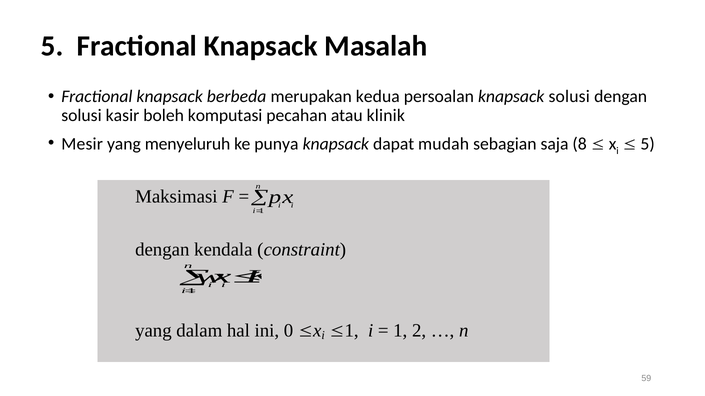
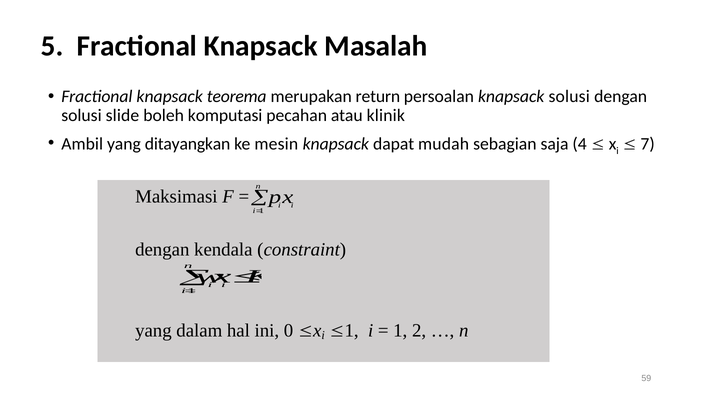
berbeda: berbeda -> teorema
kedua: kedua -> return
kasir: kasir -> slide
Mesir: Mesir -> Ambil
menyeluruh: menyeluruh -> ditayangkan
punya: punya -> mesin
8: 8 -> 4
5 at (648, 144): 5 -> 7
